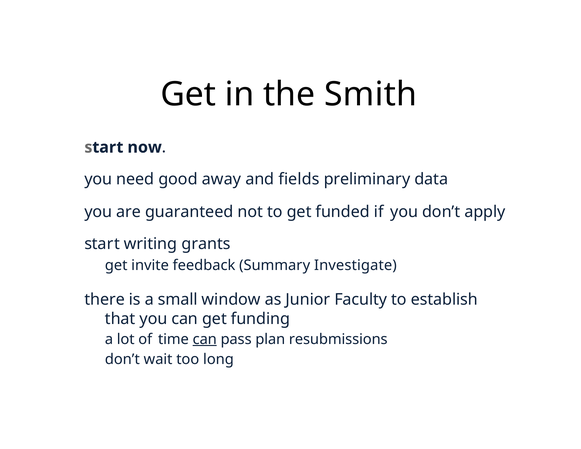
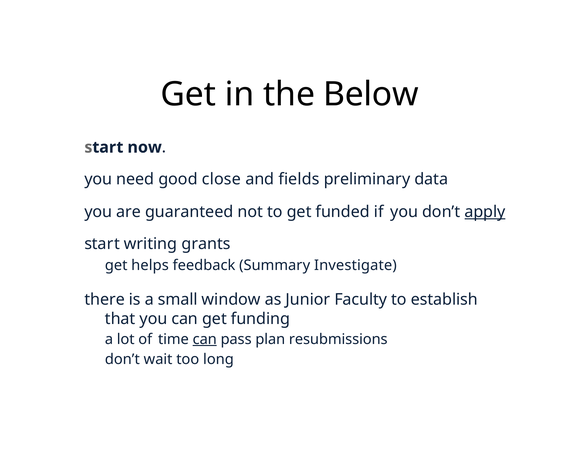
Smith: Smith -> Below
away: away -> close
apply underline: none -> present
invite: invite -> helps
